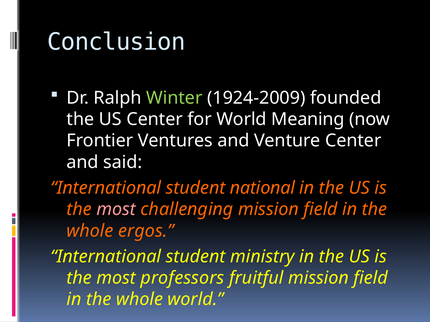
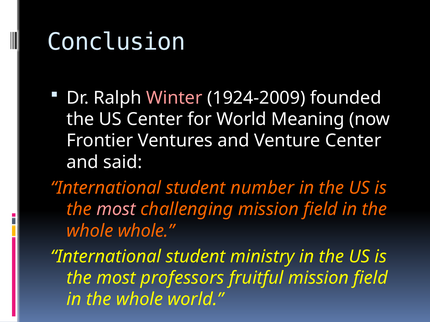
Winter colour: light green -> pink
national: national -> number
whole ergos: ergos -> whole
